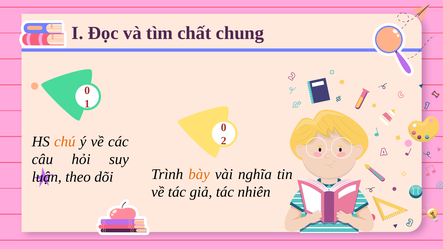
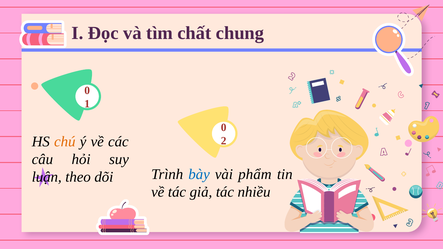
bày colour: orange -> blue
nghĩa: nghĩa -> phẩm
nhiên: nhiên -> nhiều
